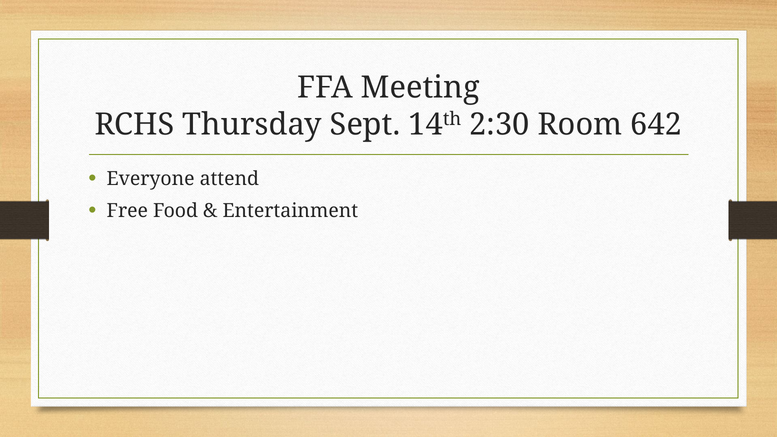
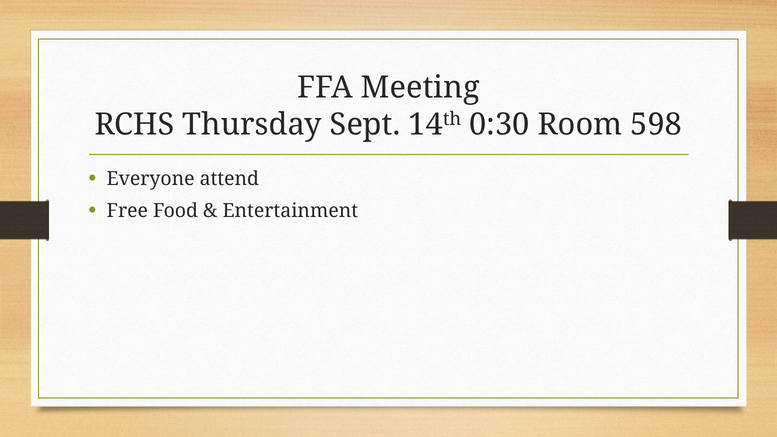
2:30: 2:30 -> 0:30
642: 642 -> 598
